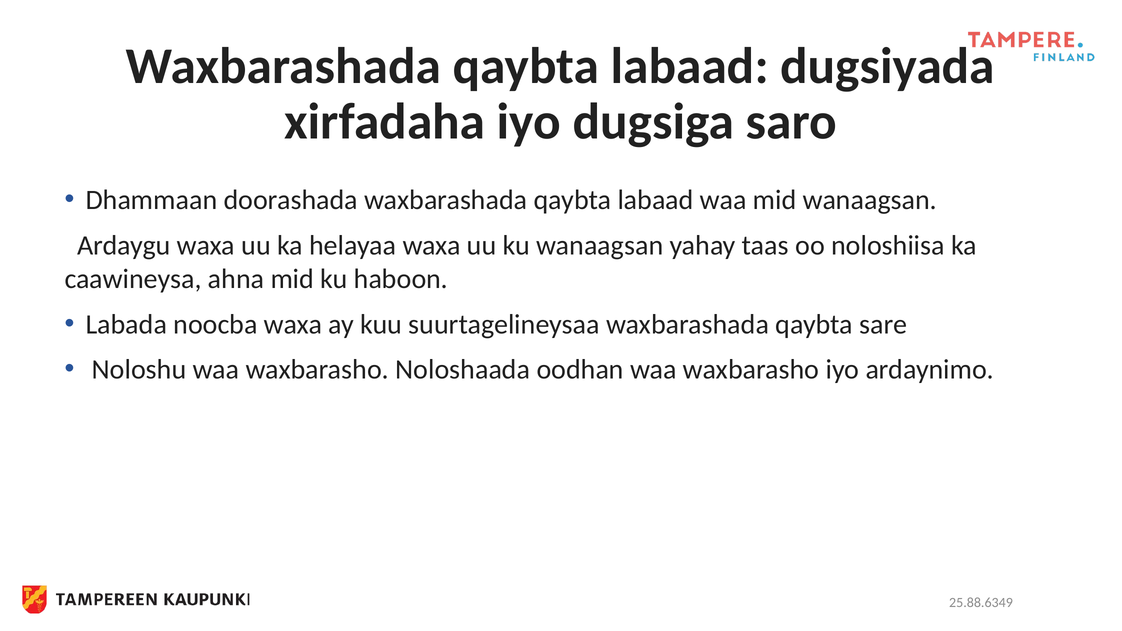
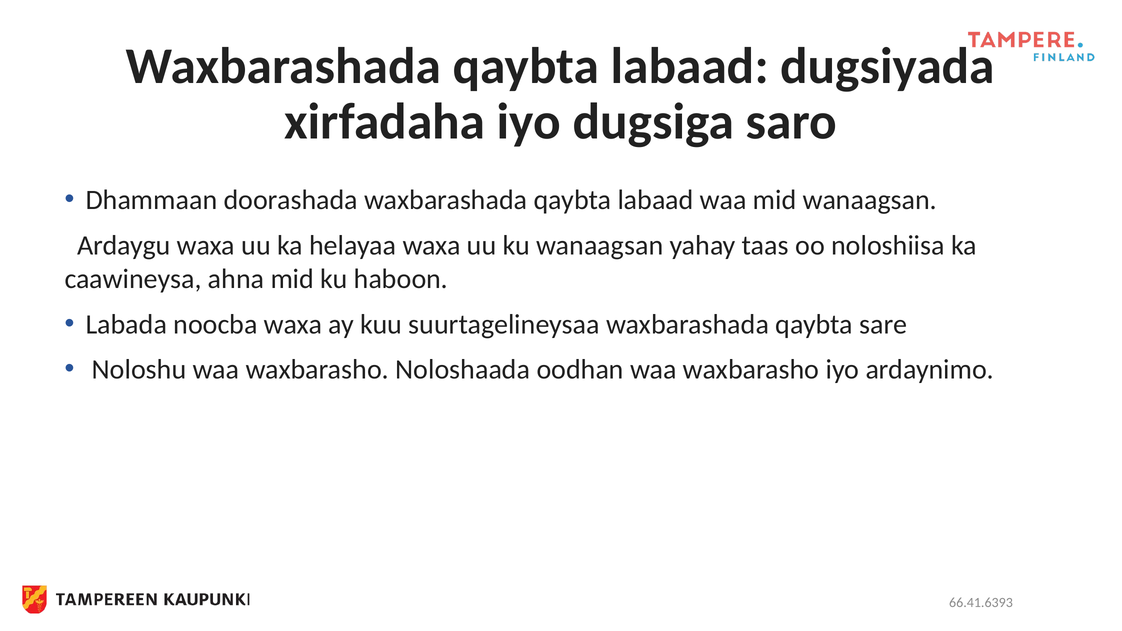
25.88.6349: 25.88.6349 -> 66.41.6393
